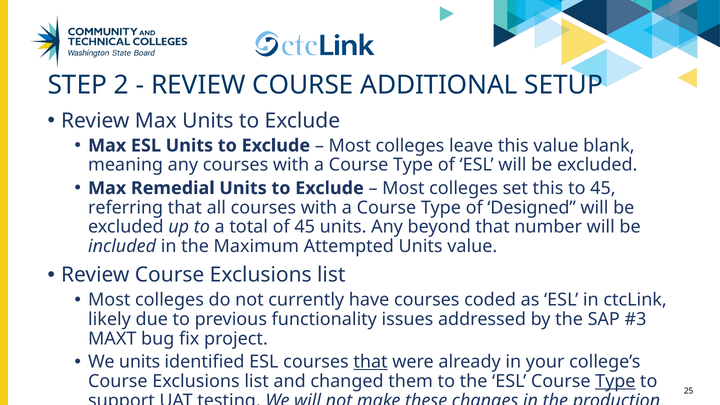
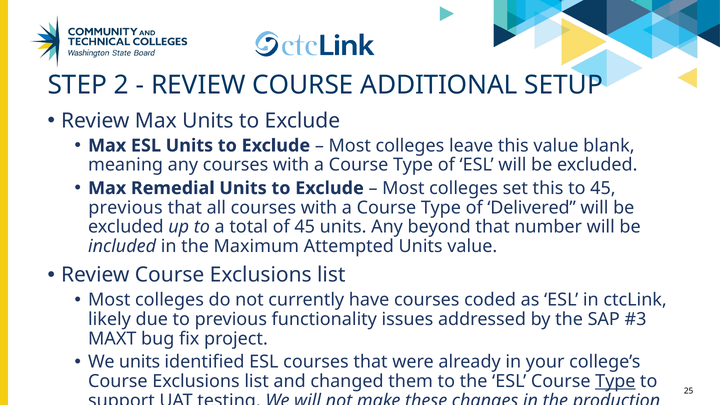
referring at (126, 208): referring -> previous
Designed: Designed -> Delivered
that at (371, 362) underline: present -> none
